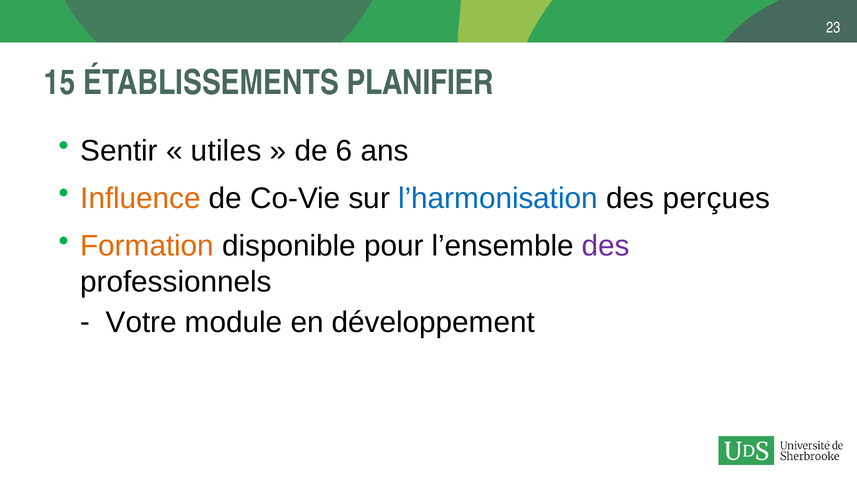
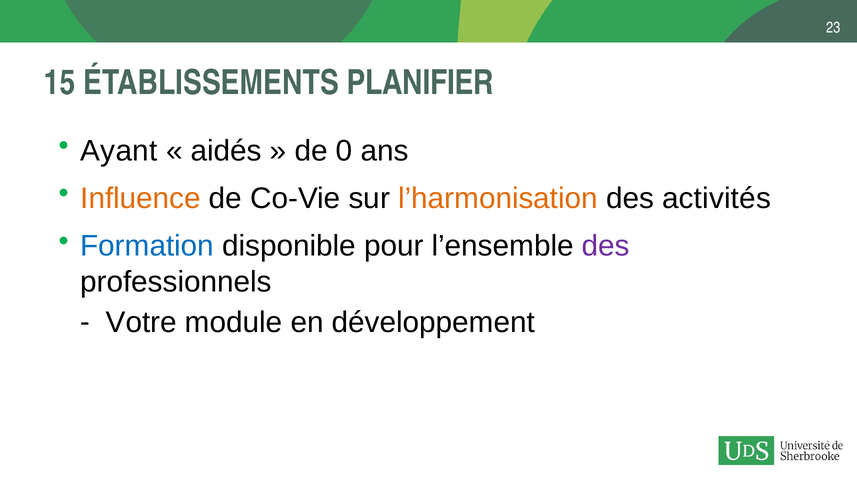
Sentir: Sentir -> Ayant
utiles: utiles -> aidés
6: 6 -> 0
l’harmonisation colour: blue -> orange
perçues: perçues -> activités
Formation colour: orange -> blue
